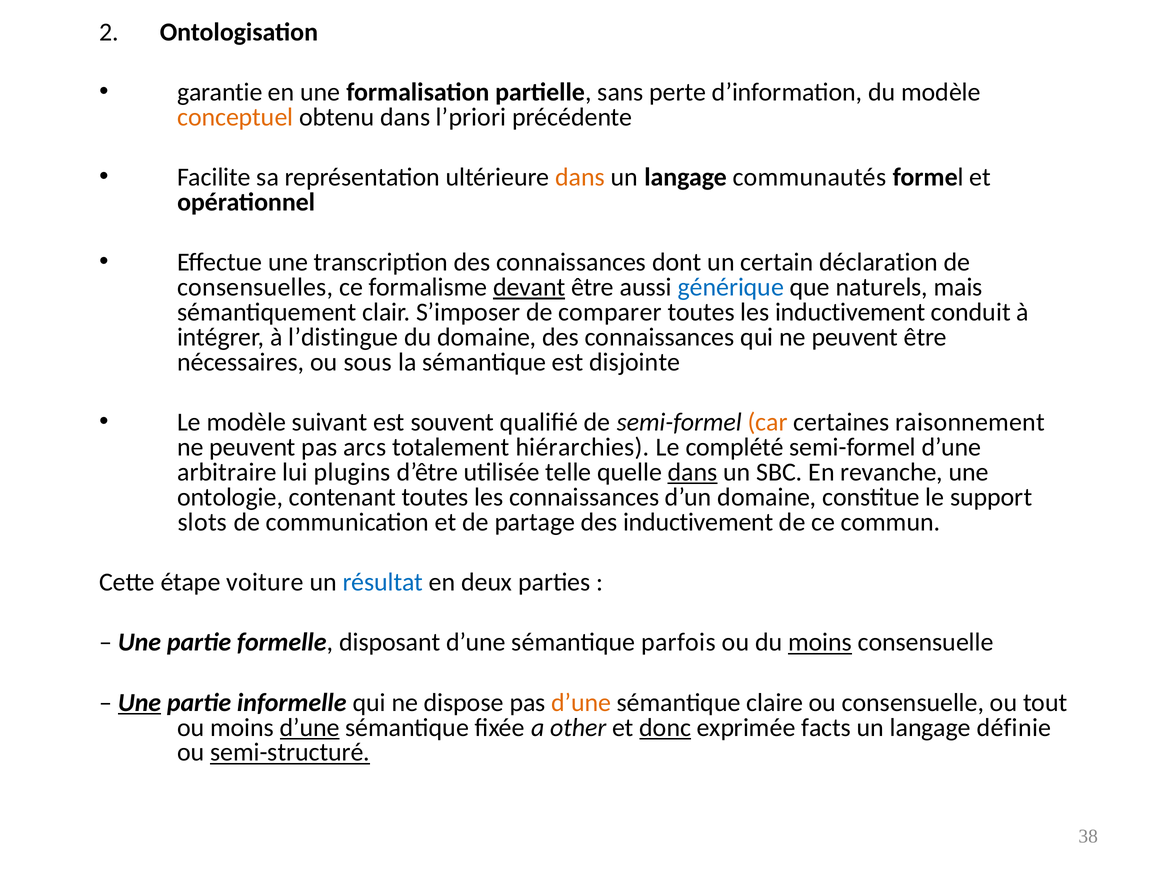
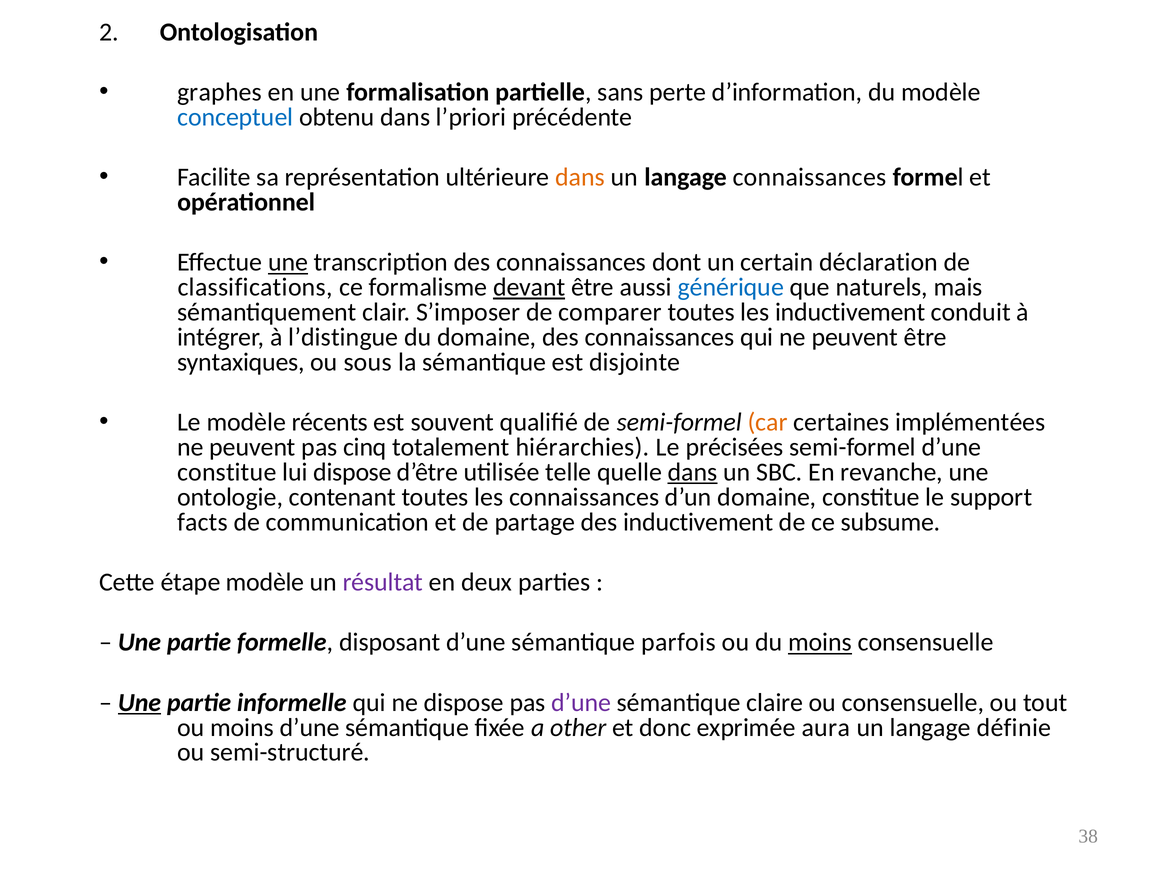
garantie: garantie -> graphes
conceptuel colour: orange -> blue
langage communautés: communautés -> connaissances
une at (288, 262) underline: none -> present
consensuelles: consensuelles -> classifications
nécessaires: nécessaires -> syntaxiques
suivant: suivant -> récents
raisonnement: raisonnement -> implémentées
arcs: arcs -> cinq
complété: complété -> précisées
arbitraire at (227, 472): arbitraire -> constitue
lui plugins: plugins -> dispose
slots: slots -> facts
commun: commun -> subsume
étape voiture: voiture -> modèle
résultat colour: blue -> purple
d’une at (581, 703) colour: orange -> purple
d’une at (310, 728) underline: present -> none
donc underline: present -> none
facts: facts -> aura
semi-structuré underline: present -> none
